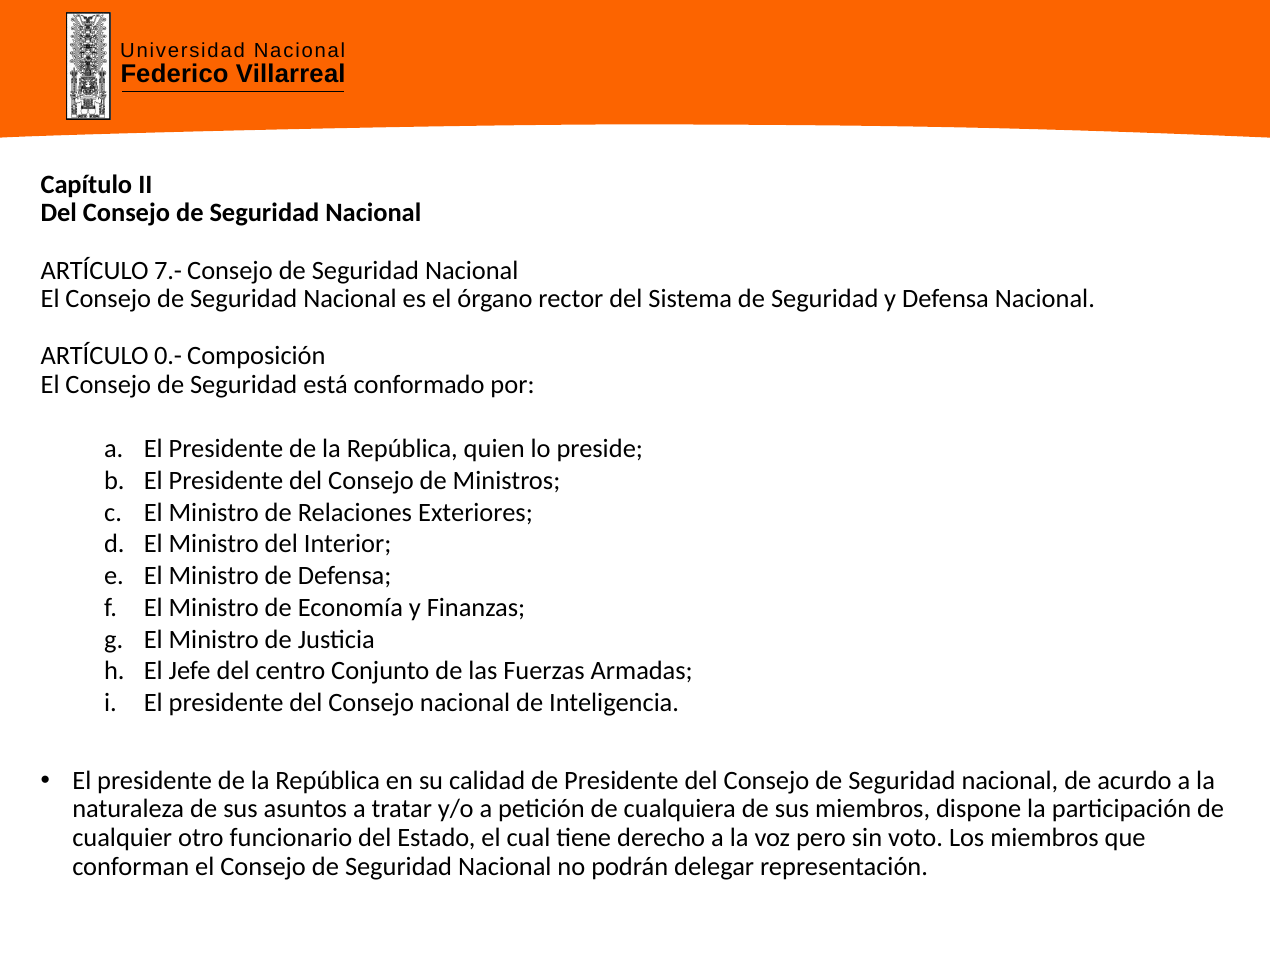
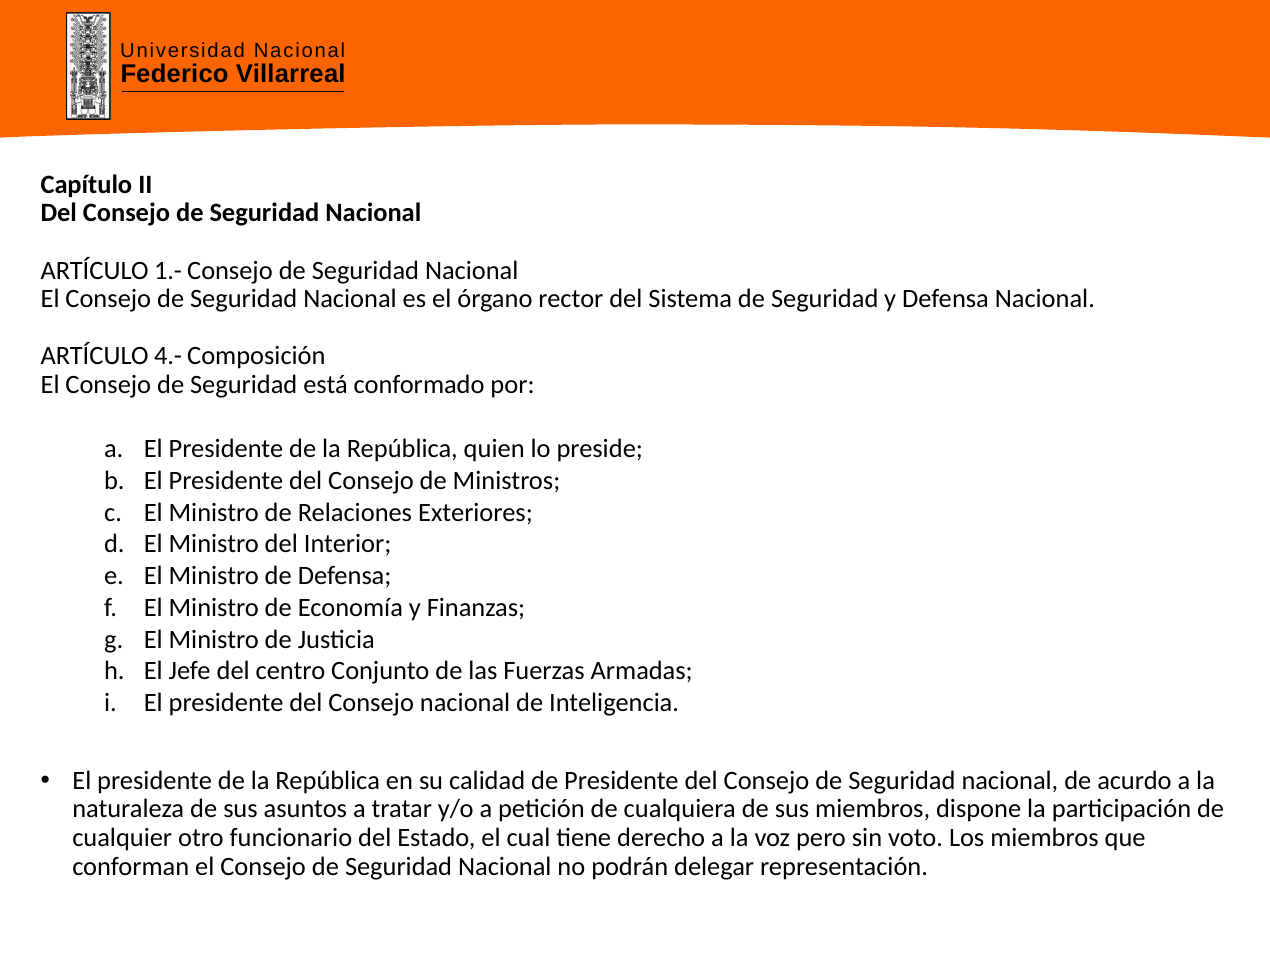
7.-: 7.- -> 1.-
0.-: 0.- -> 4.-
